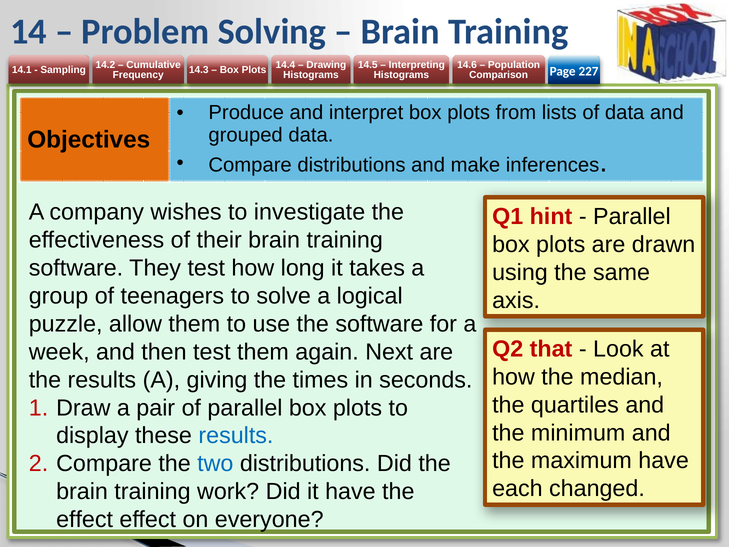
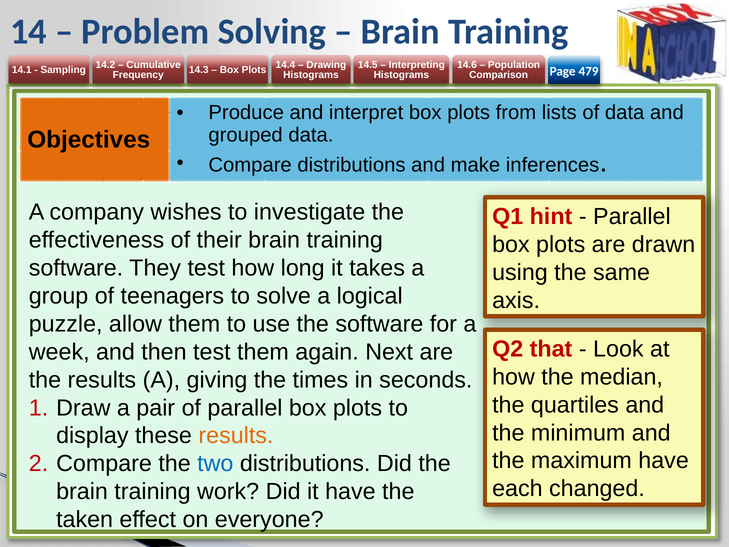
227: 227 -> 479
results at (236, 436) colour: blue -> orange
effect at (85, 519): effect -> taken
